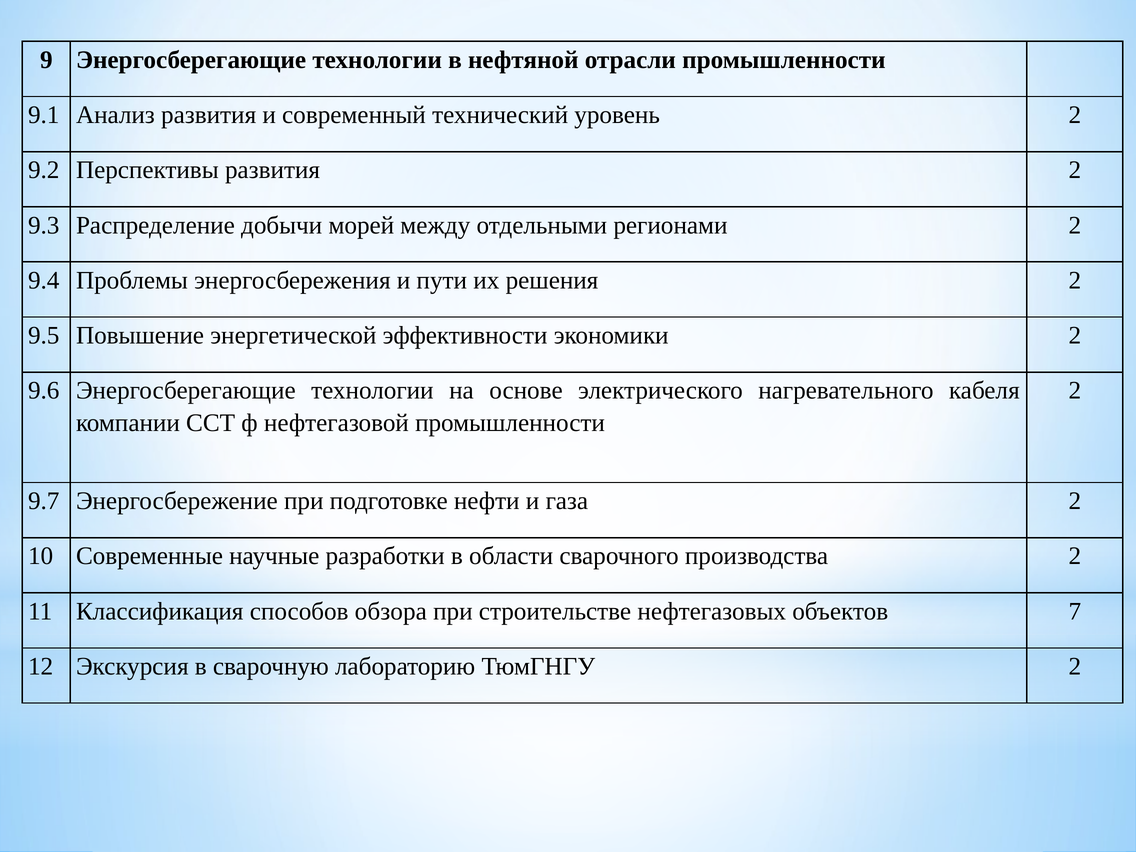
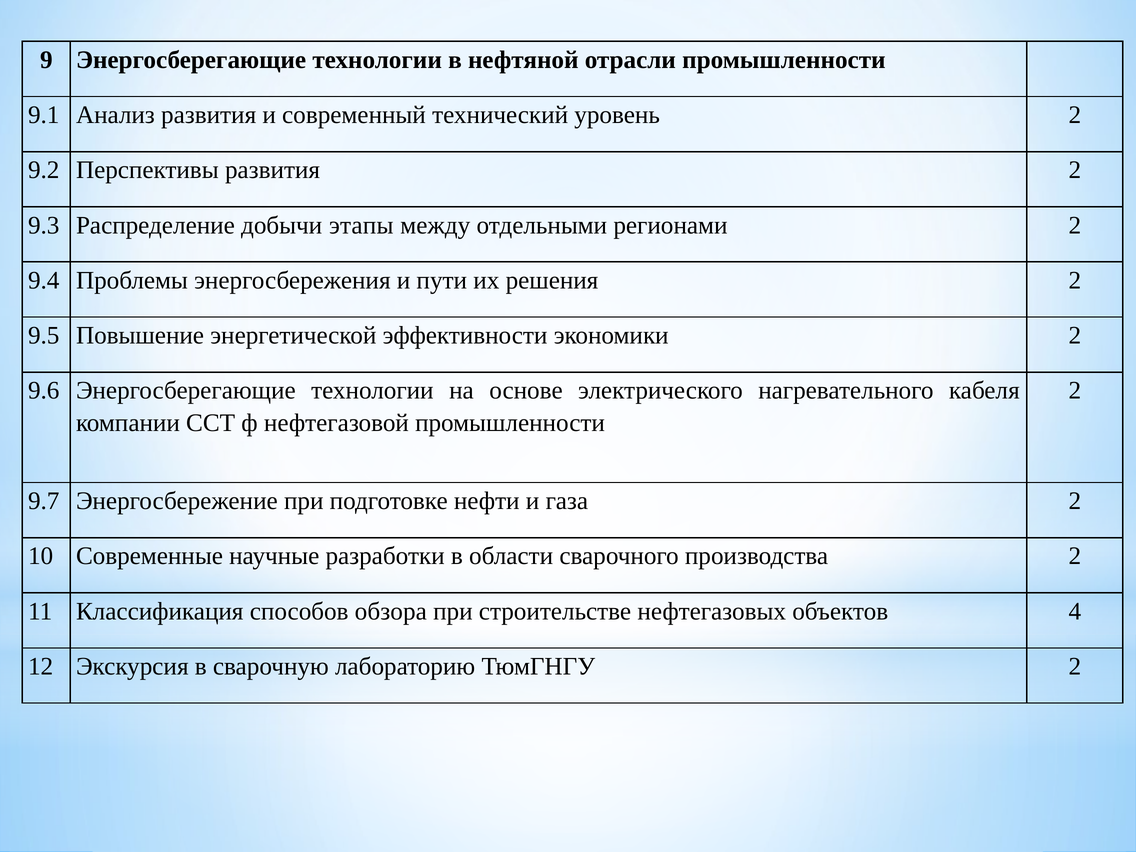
морей: морей -> этапы
7: 7 -> 4
